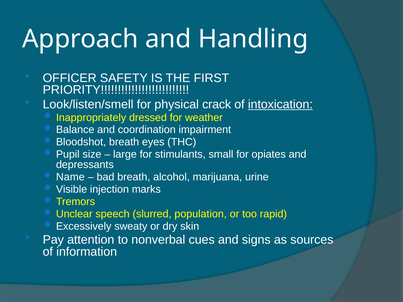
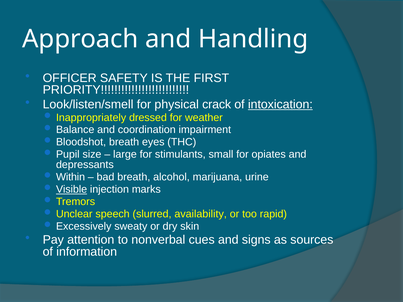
Name: Name -> Within
Visible underline: none -> present
population: population -> availability
